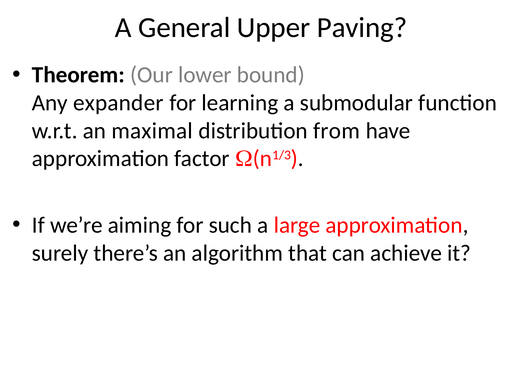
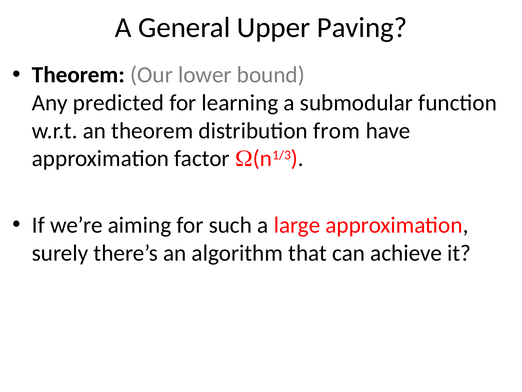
expander: expander -> predicted
an maximal: maximal -> theorem
